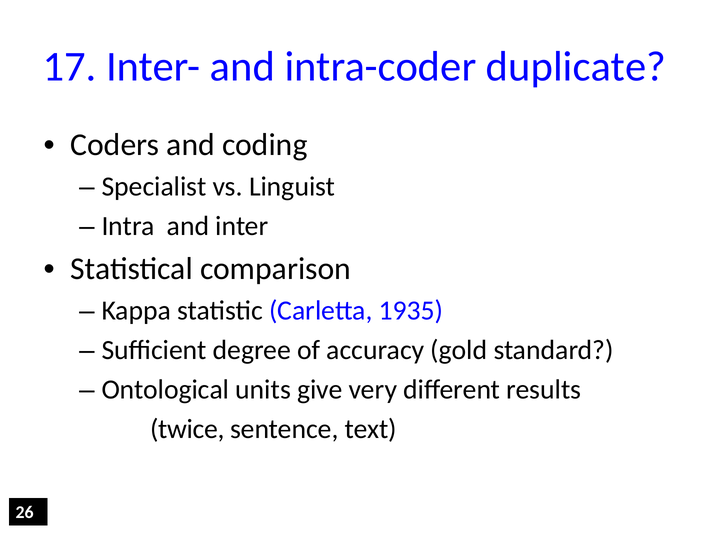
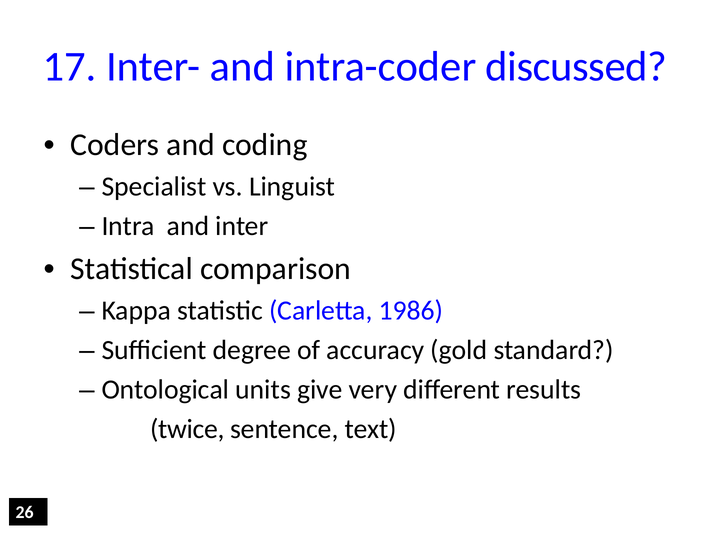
duplicate: duplicate -> discussed
1935: 1935 -> 1986
